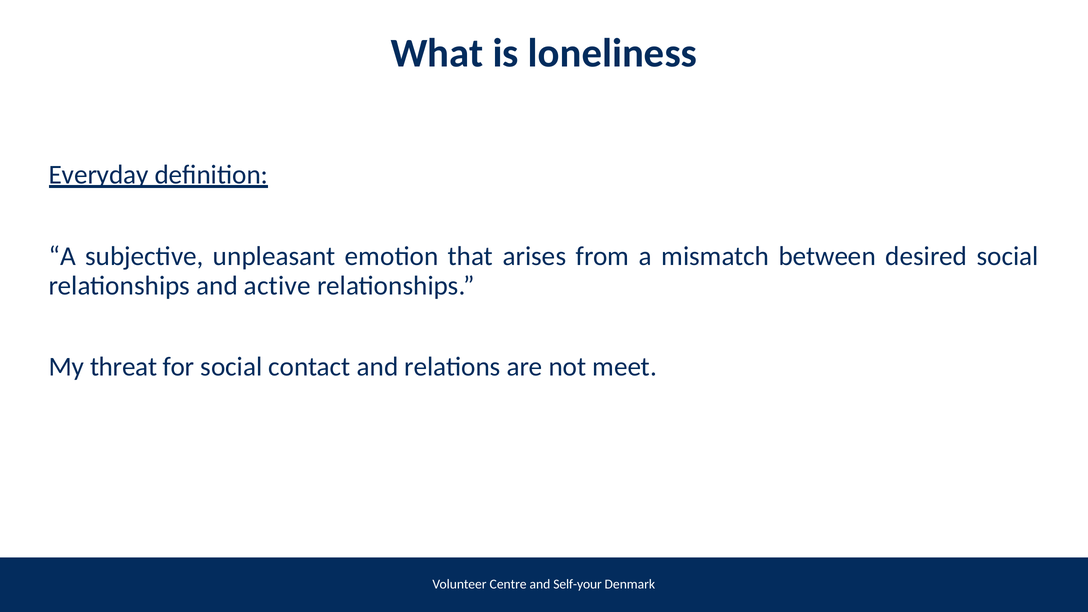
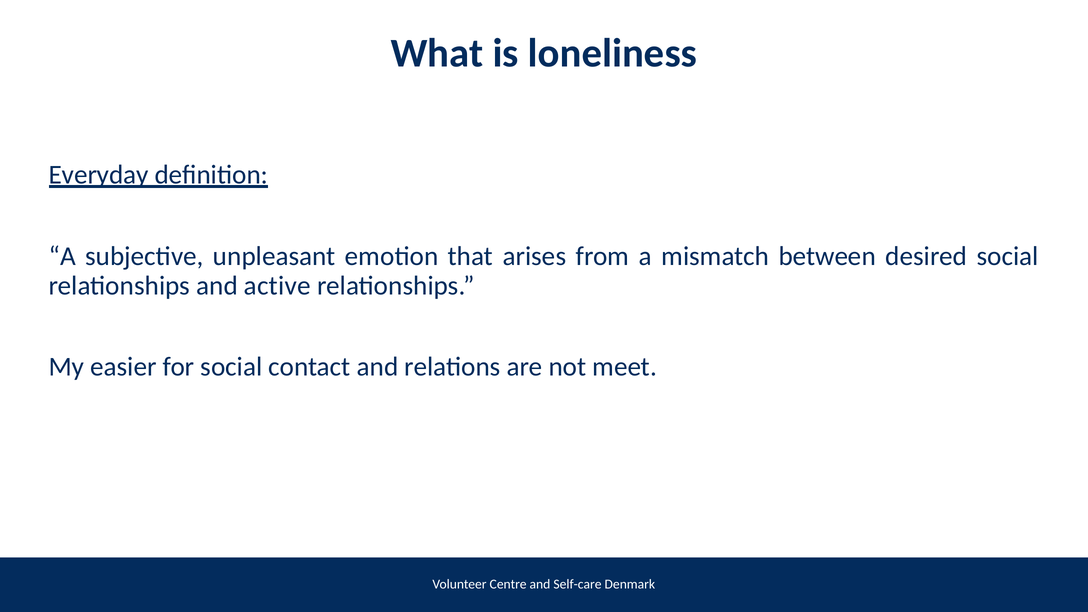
threat: threat -> easier
Self-your: Self-your -> Self-care
